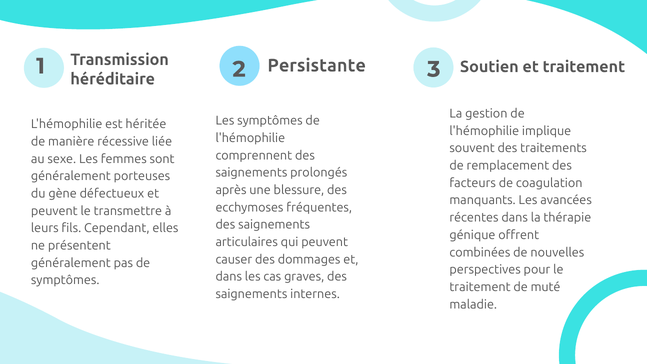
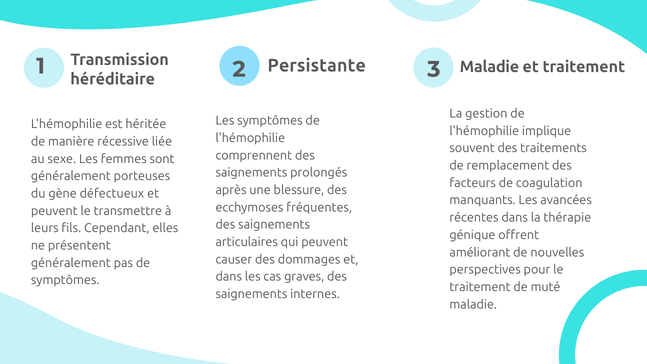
Soutien at (489, 67): Soutien -> Maladie
combinées: combinées -> améliorant
